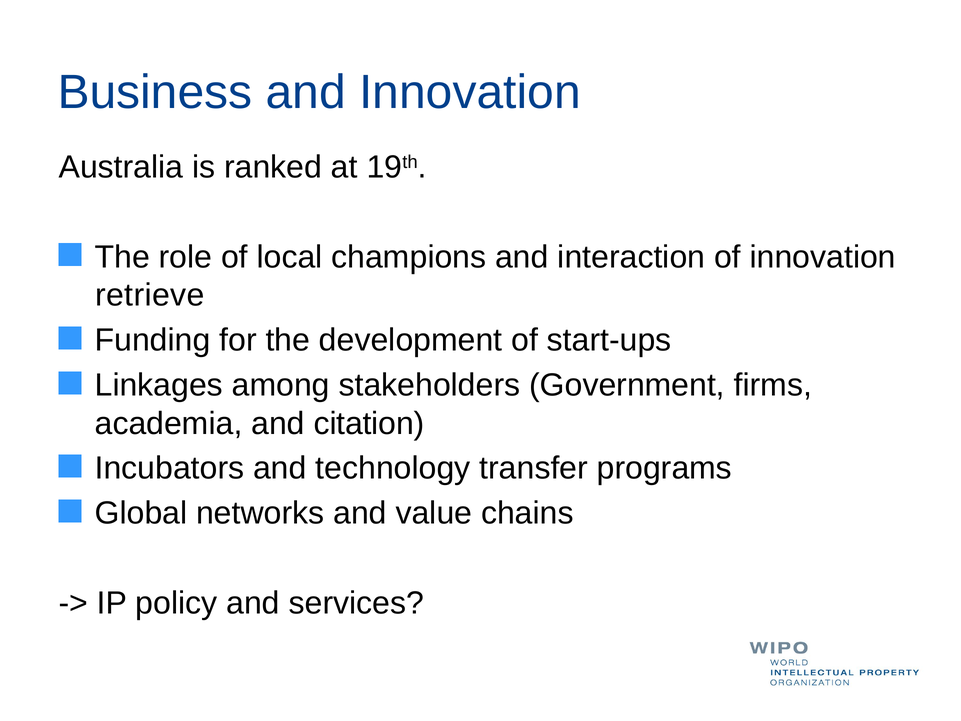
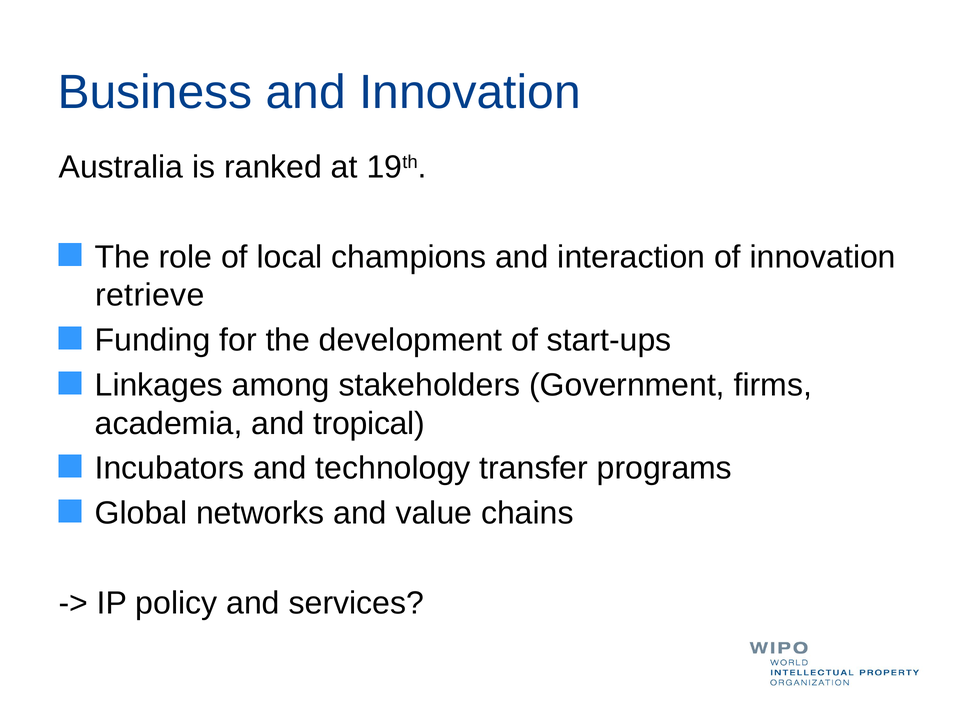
citation: citation -> tropical
